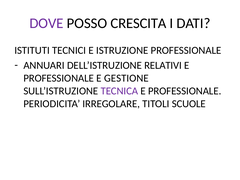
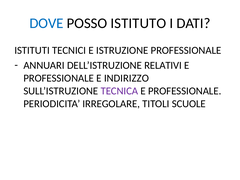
DOVE colour: purple -> blue
CRESCITA: CRESCITA -> ISTITUTO
GESTIONE: GESTIONE -> INDIRIZZO
